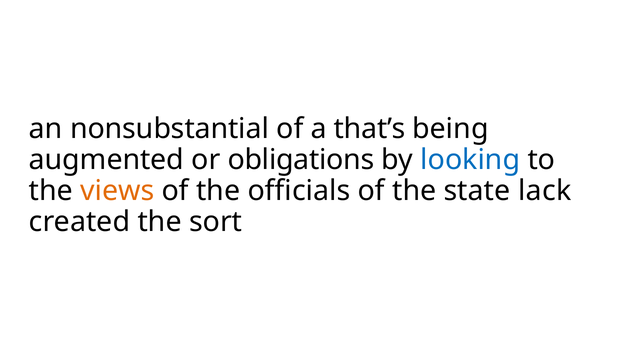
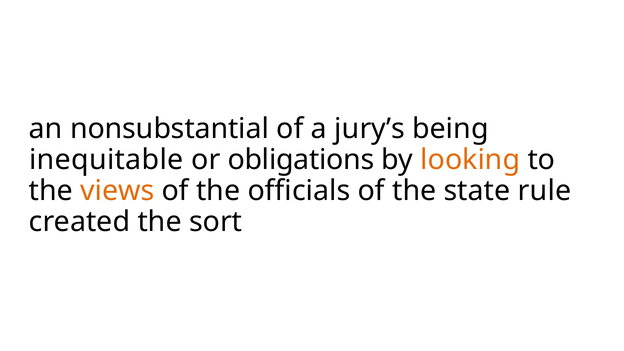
that’s: that’s -> jury’s
augmented: augmented -> inequitable
looking colour: blue -> orange
lack: lack -> rule
